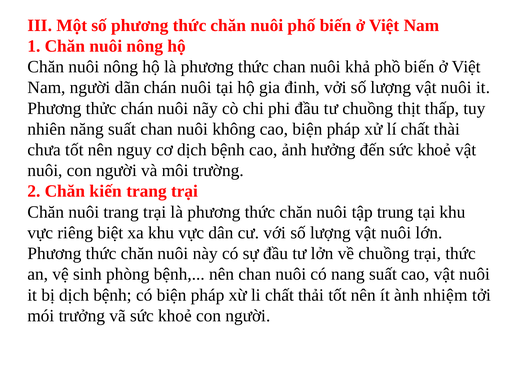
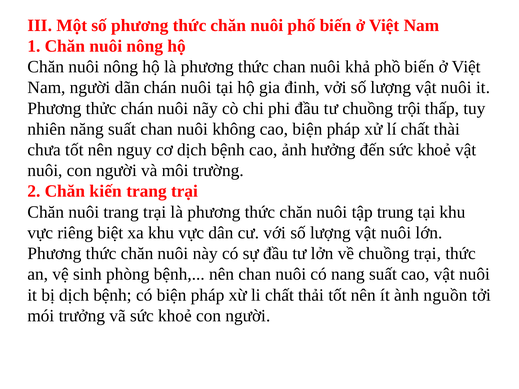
thịt: thịt -> trội
nhiệm: nhiệm -> nguồn
